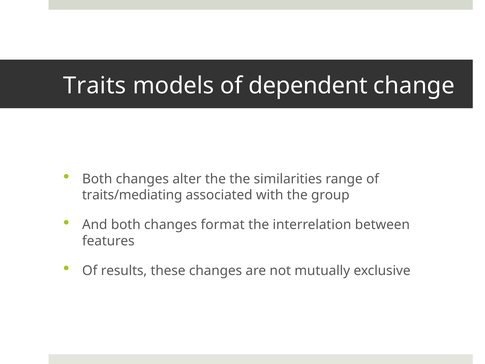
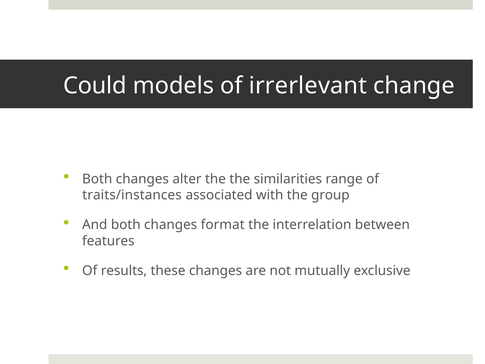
Traits: Traits -> Could
dependent: dependent -> irrerlevant
traits/mediating: traits/mediating -> traits/instances
